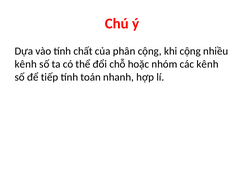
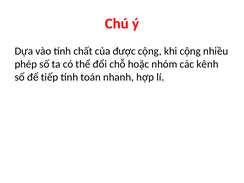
phân: phân -> được
kênh at (26, 64): kênh -> phép
